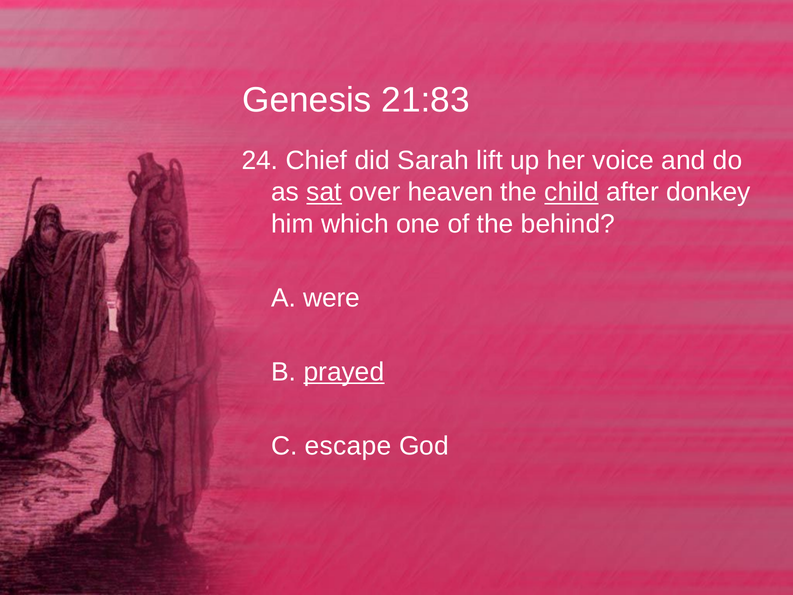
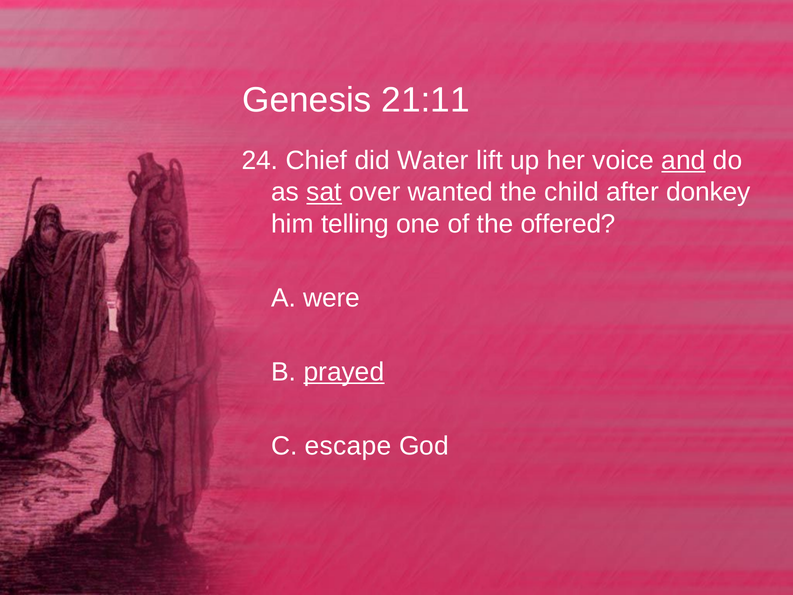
21:83: 21:83 -> 21:11
Sarah: Sarah -> Water
and underline: none -> present
heaven: heaven -> wanted
child underline: present -> none
which: which -> telling
behind: behind -> offered
